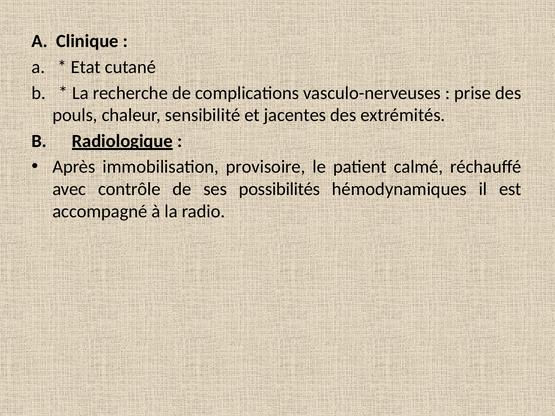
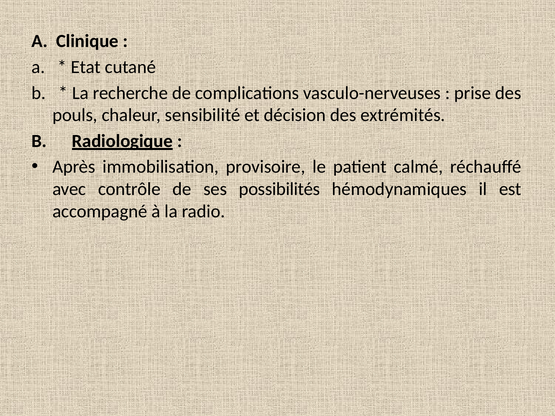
jacentes: jacentes -> décision
